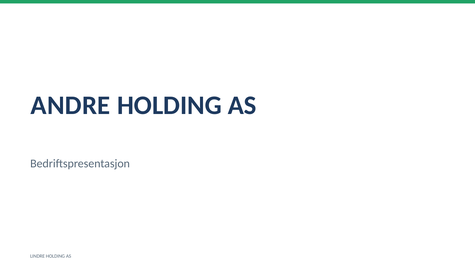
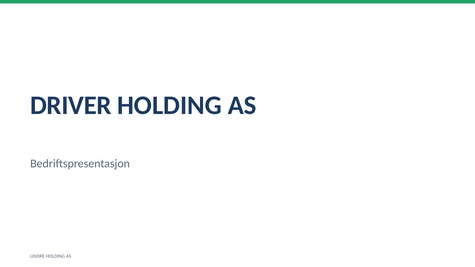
ANDRE: ANDRE -> DRIVER
